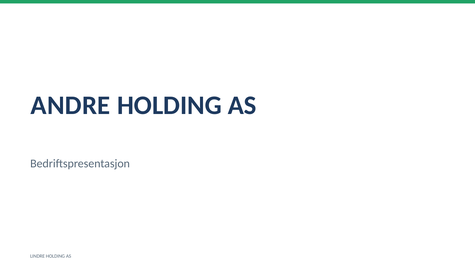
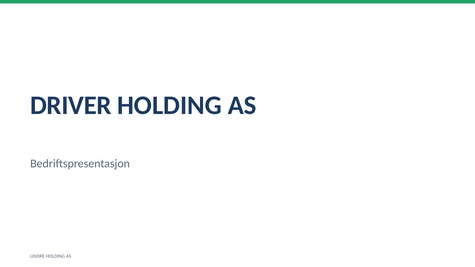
ANDRE: ANDRE -> DRIVER
